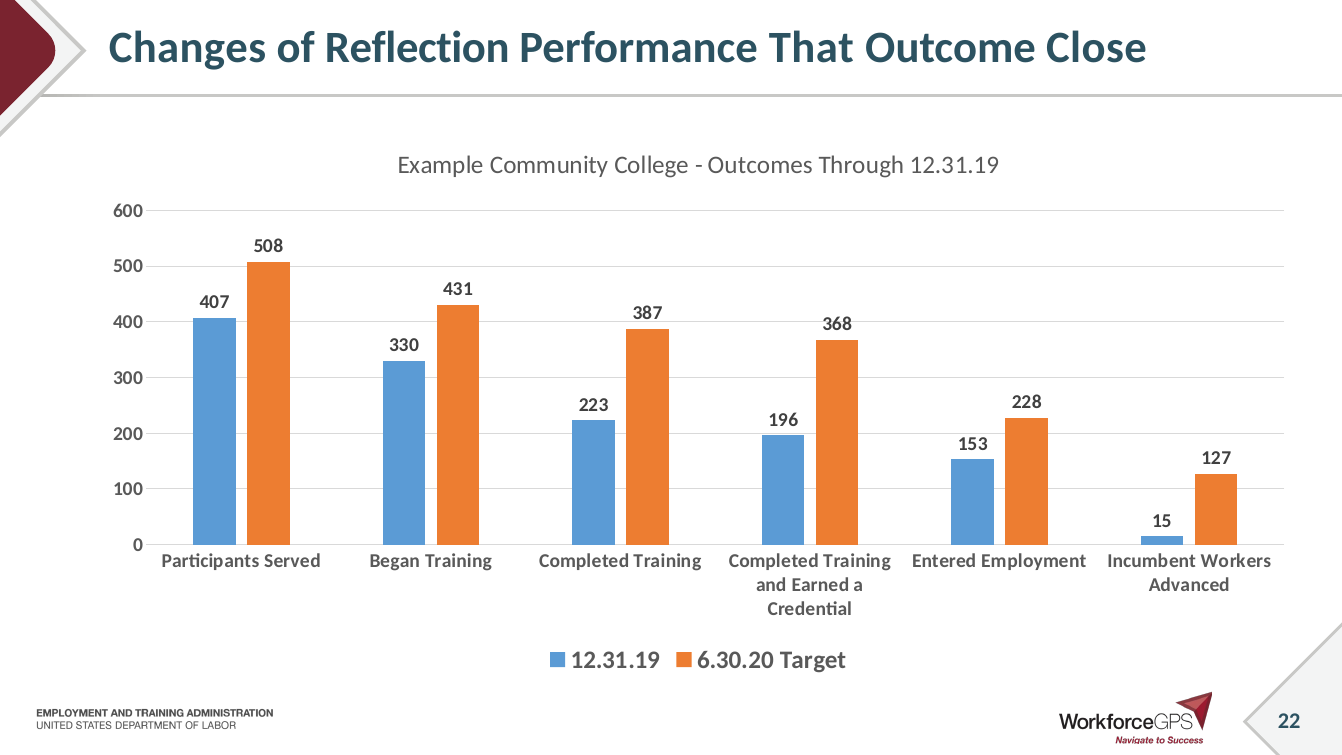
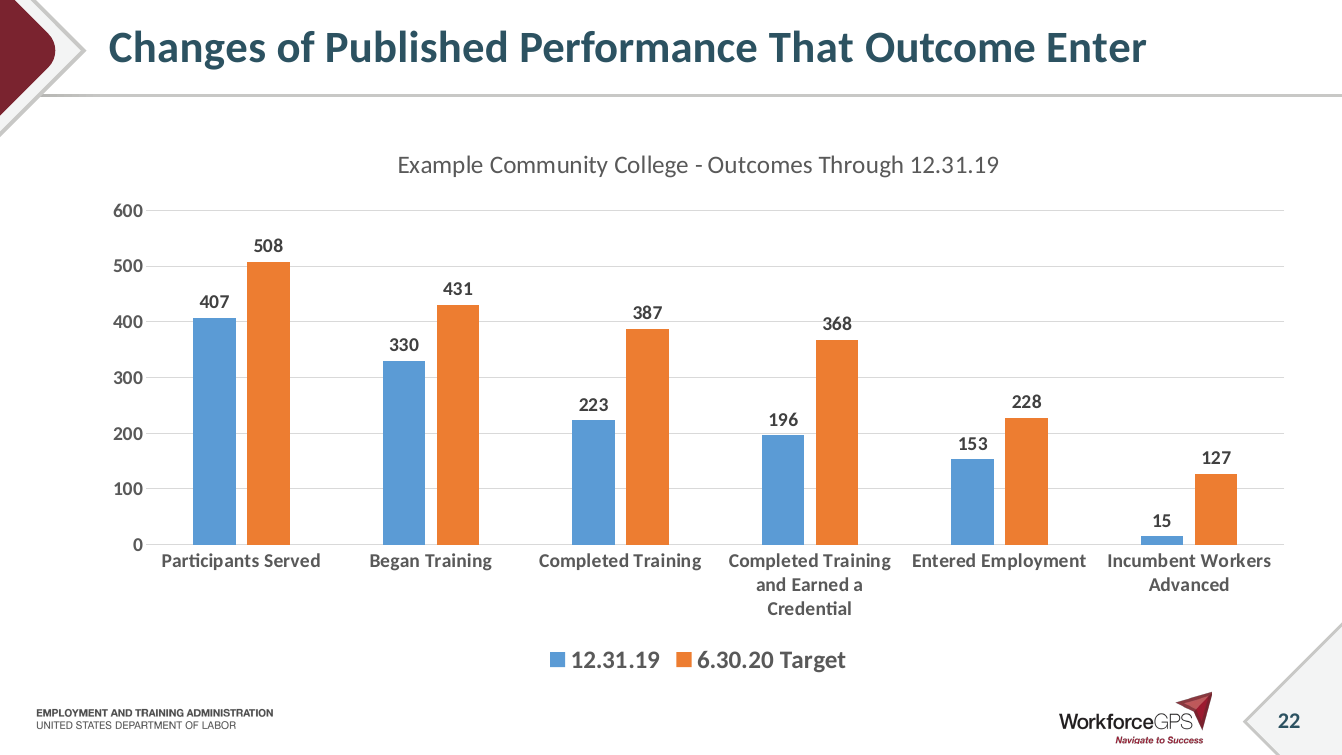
Reflection: Reflection -> Published
Close: Close -> Enter
